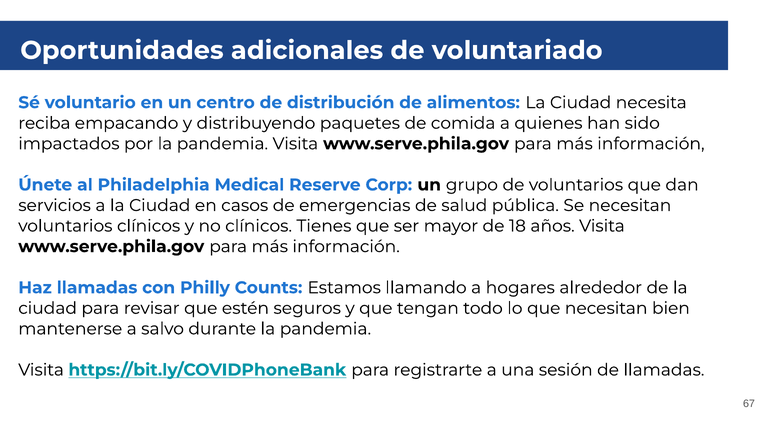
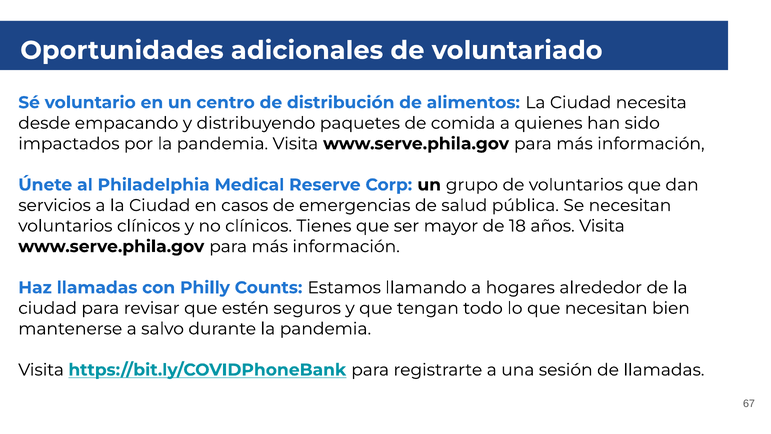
reciba: reciba -> desde
